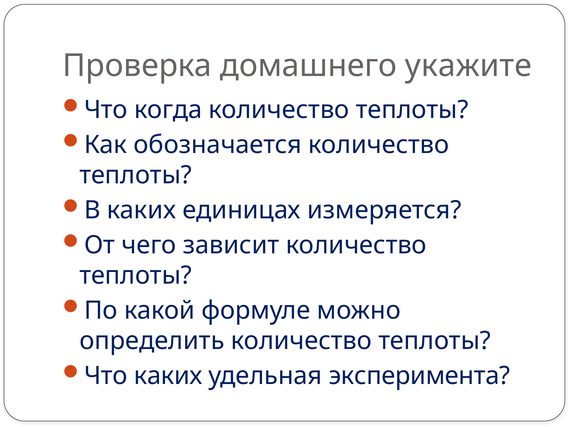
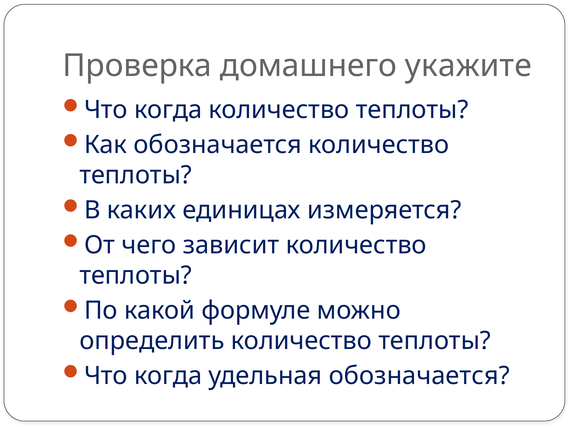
каких at (168, 376): каких -> когда
удельная эксперимента: эксперимента -> обозначается
